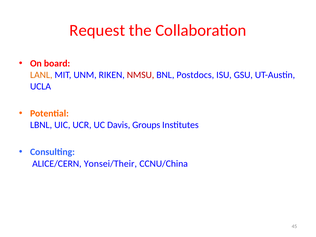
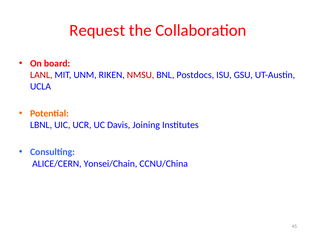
LANL colour: orange -> red
Groups: Groups -> Joining
Yonsei/Their: Yonsei/Their -> Yonsei/Chain
